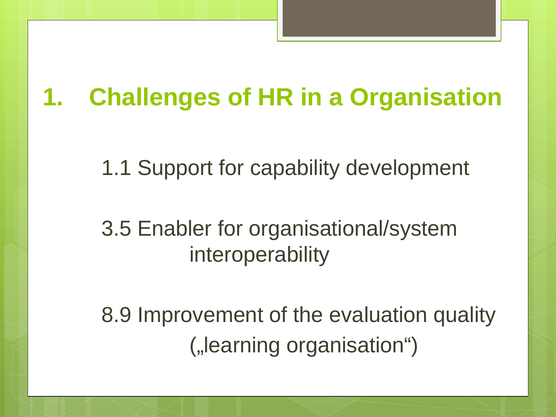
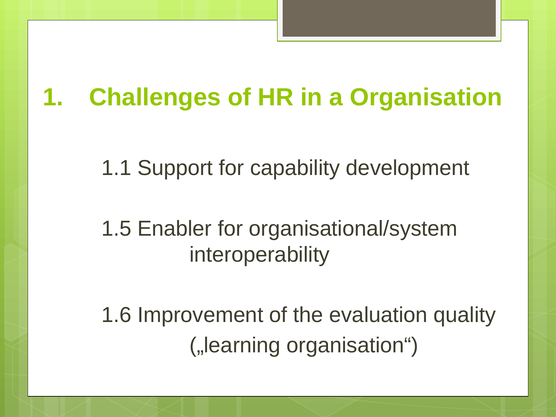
3.5: 3.5 -> 1.5
8.9: 8.9 -> 1.6
